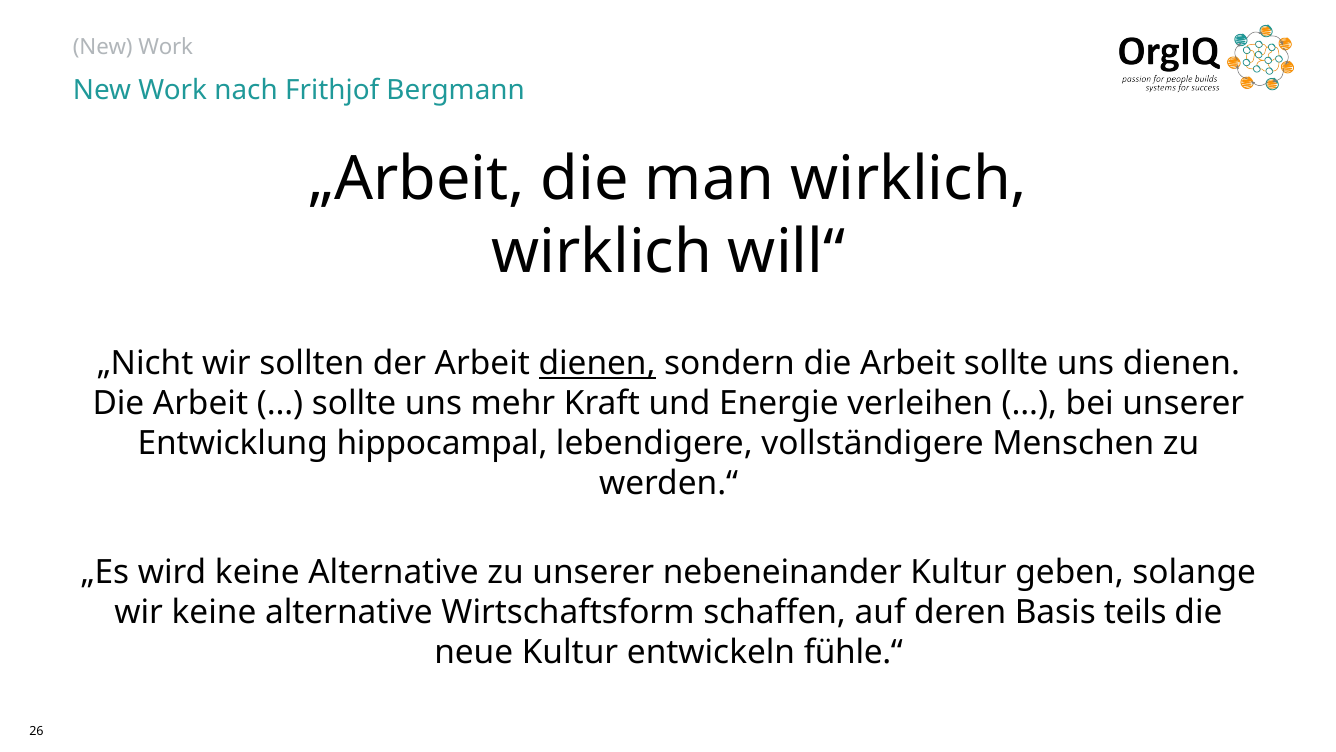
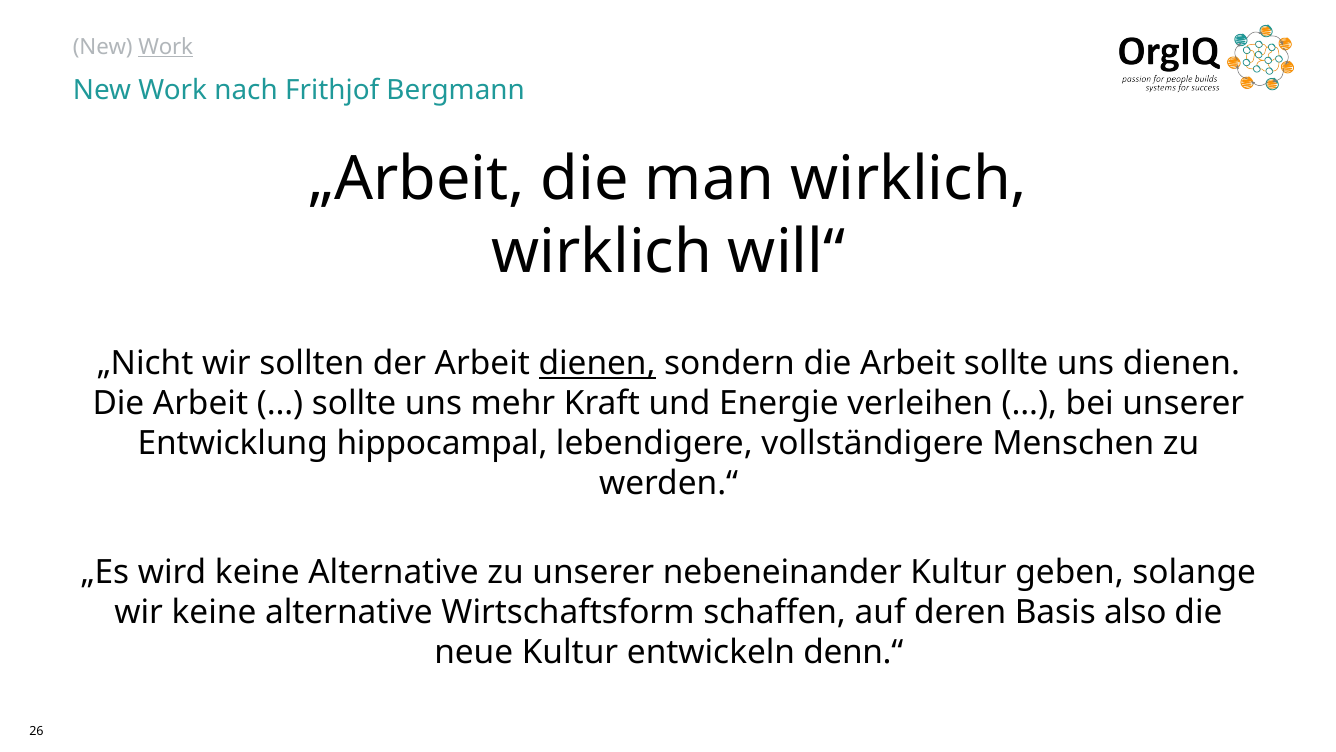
Work at (166, 47) underline: none -> present
teils: teils -> also
fühle.“: fühle.“ -> denn.“
